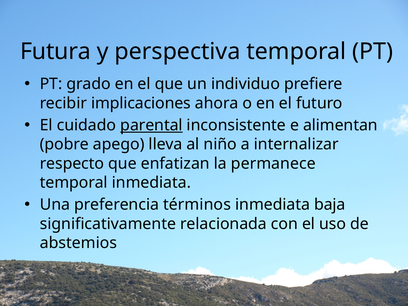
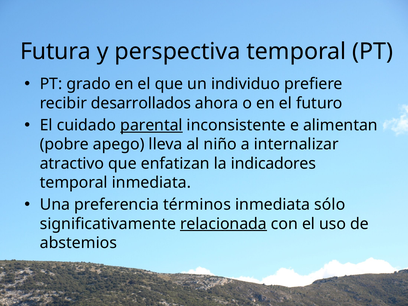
implicaciones: implicaciones -> desarrollados
respecto: respecto -> atractivo
permanece: permanece -> indicadores
baja: baja -> sólo
relacionada underline: none -> present
